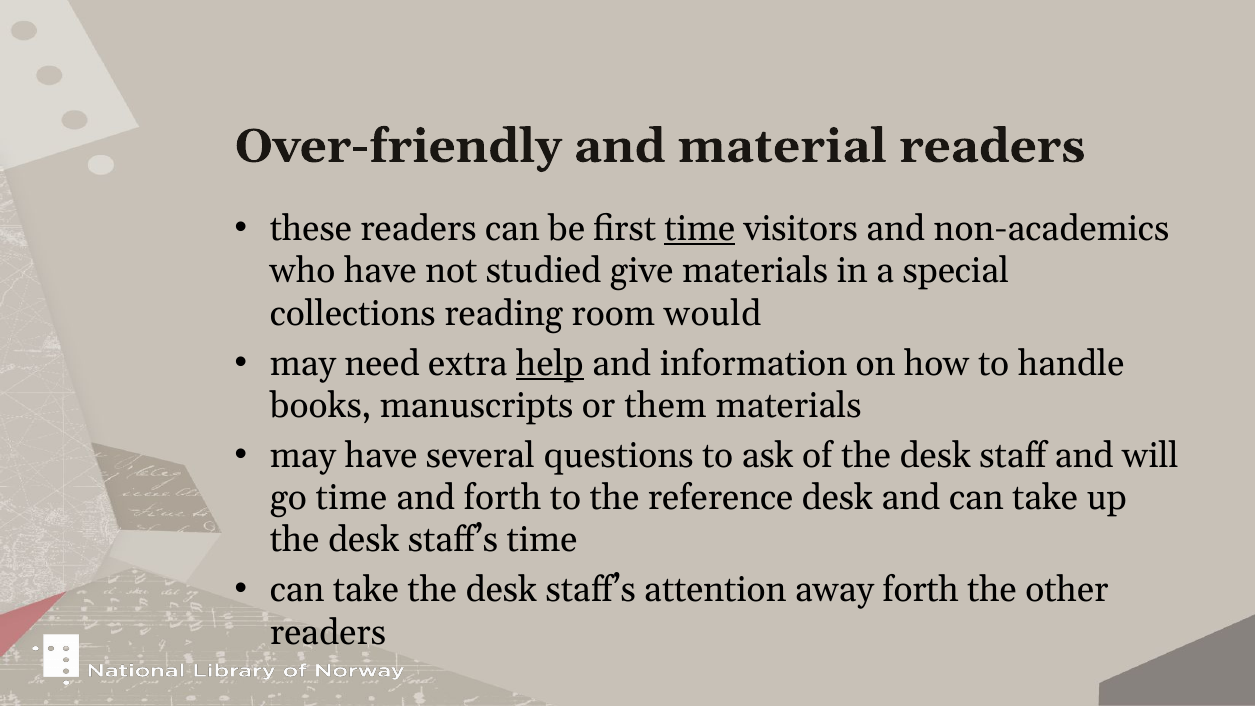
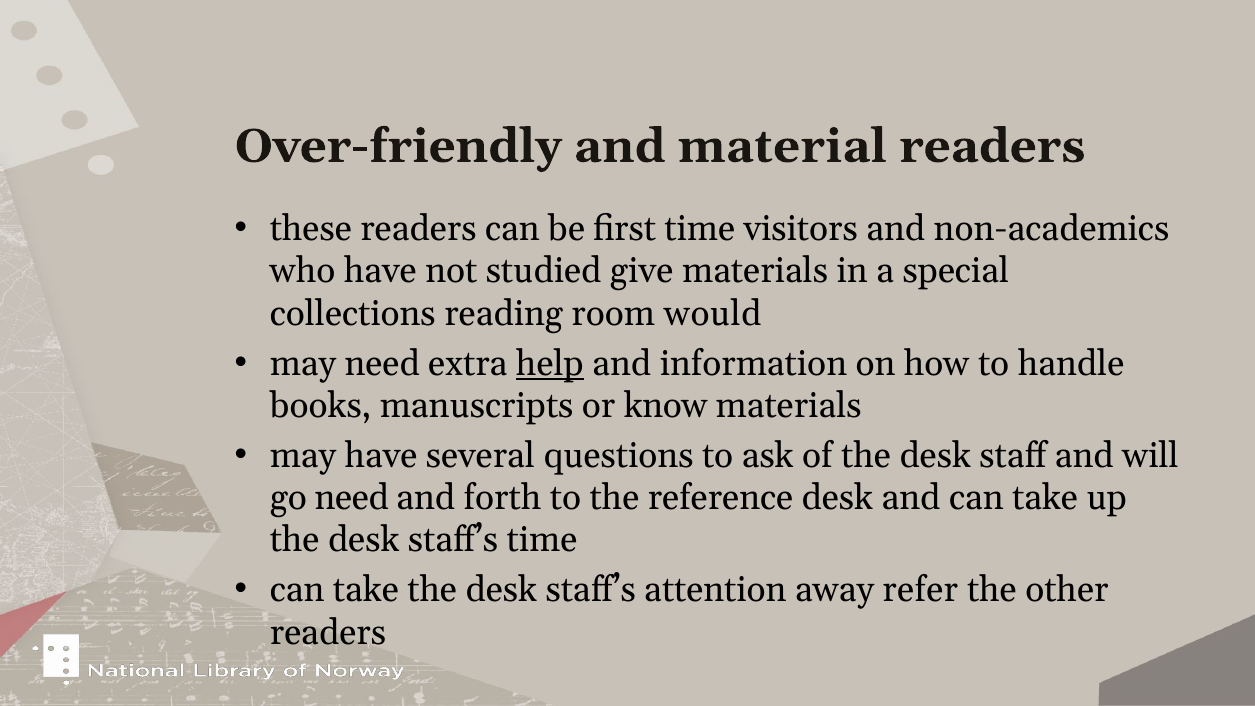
time at (700, 229) underline: present -> none
them: them -> know
go time: time -> need
away forth: forth -> refer
